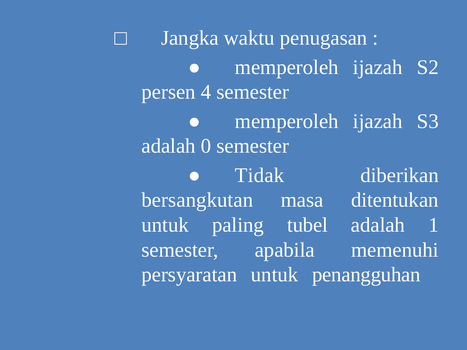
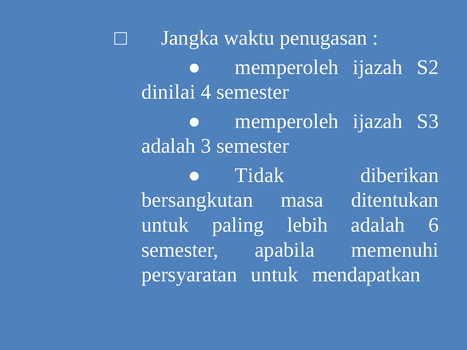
persen: persen -> dinilai
0: 0 -> 3
tubel: tubel -> lebih
1: 1 -> 6
penangguhan: penangguhan -> mendapatkan
